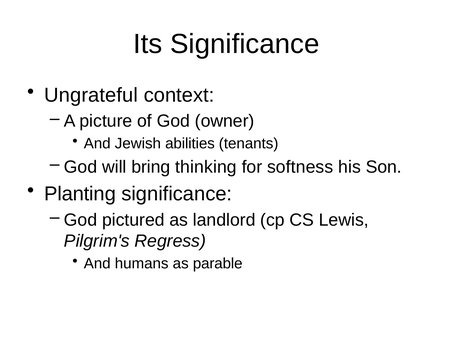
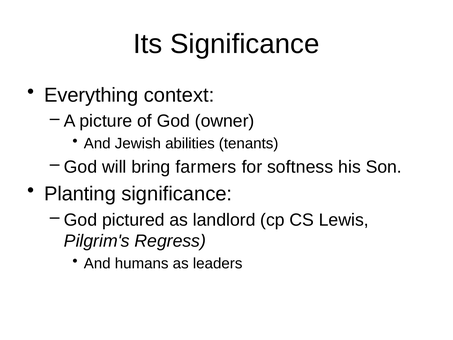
Ungrateful: Ungrateful -> Everything
thinking: thinking -> farmers
parable: parable -> leaders
